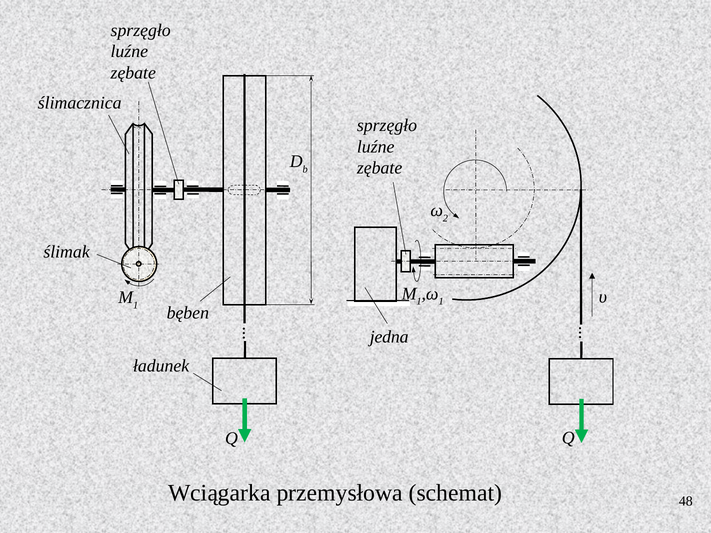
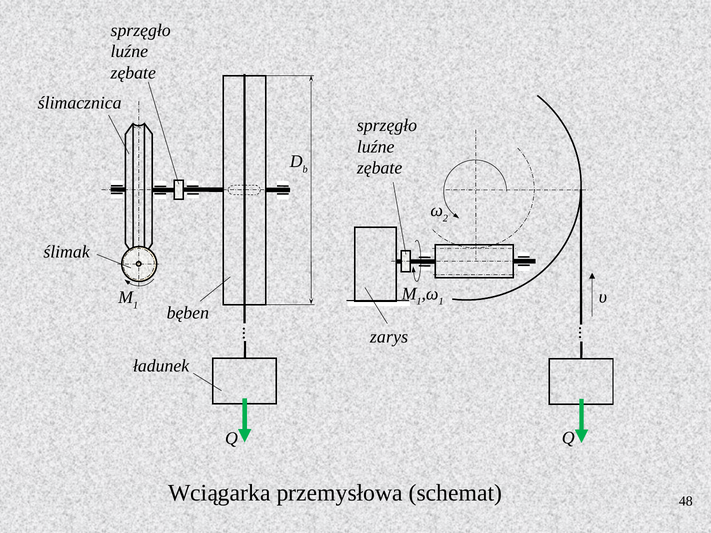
jedna: jedna -> zarys
